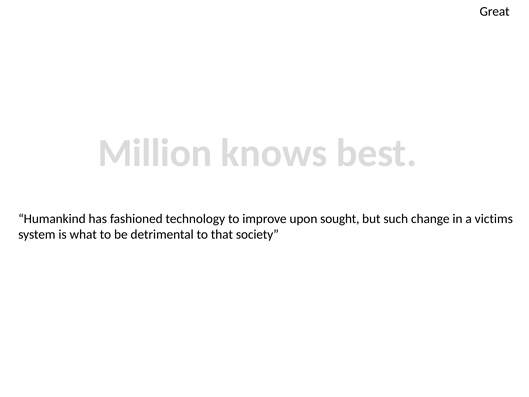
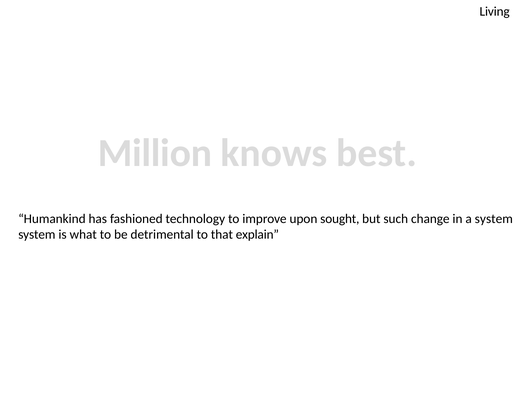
Great: Great -> Living
a victims: victims -> system
society: society -> explain
